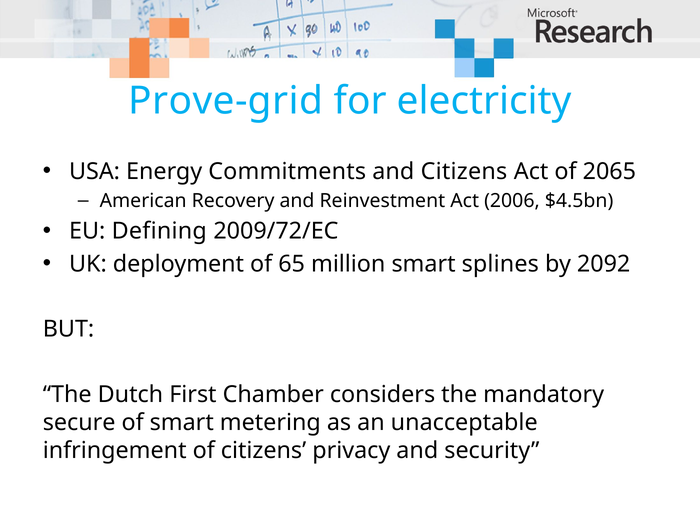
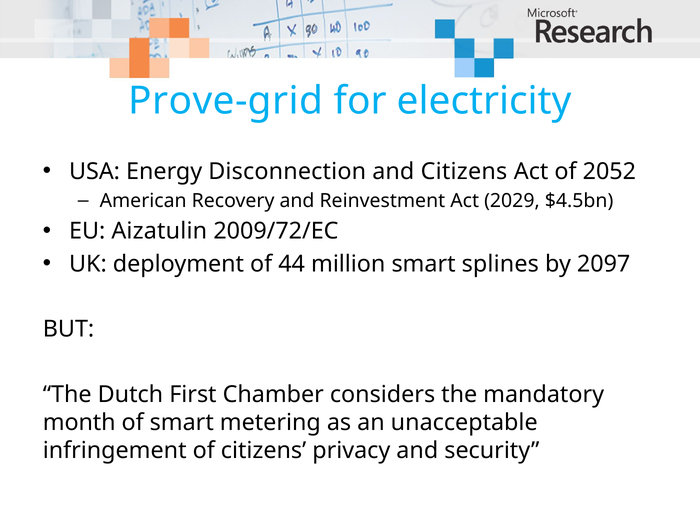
Commitments: Commitments -> Disconnection
2065: 2065 -> 2052
2006: 2006 -> 2029
Defining: Defining -> Aizatulin
65: 65 -> 44
2092: 2092 -> 2097
secure: secure -> month
